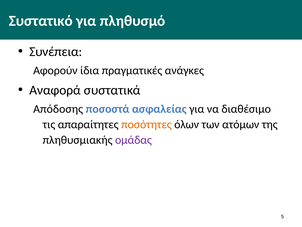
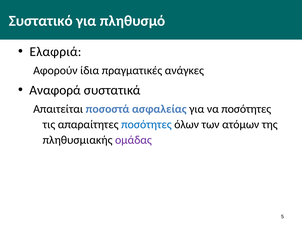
Συνέπεια: Συνέπεια -> Ελαφριά
Απόδοσης: Απόδοσης -> Απαιτείται
να διαθέσιμο: διαθέσιμο -> ποσότητες
ποσότητες at (146, 124) colour: orange -> blue
